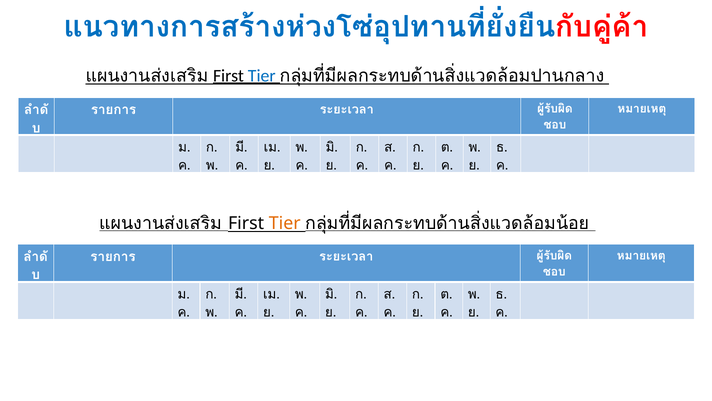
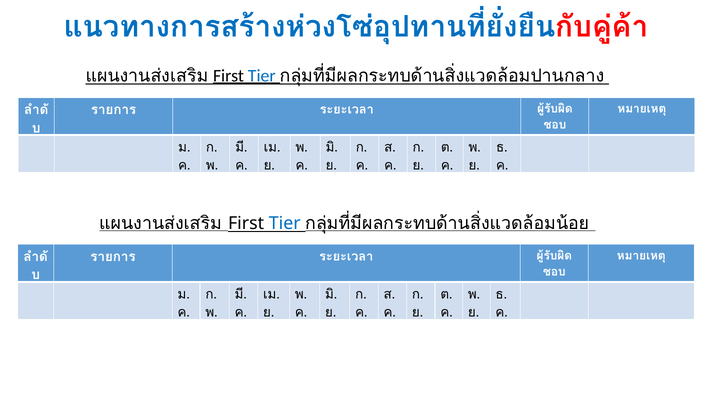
Tier at (285, 223) colour: orange -> blue
